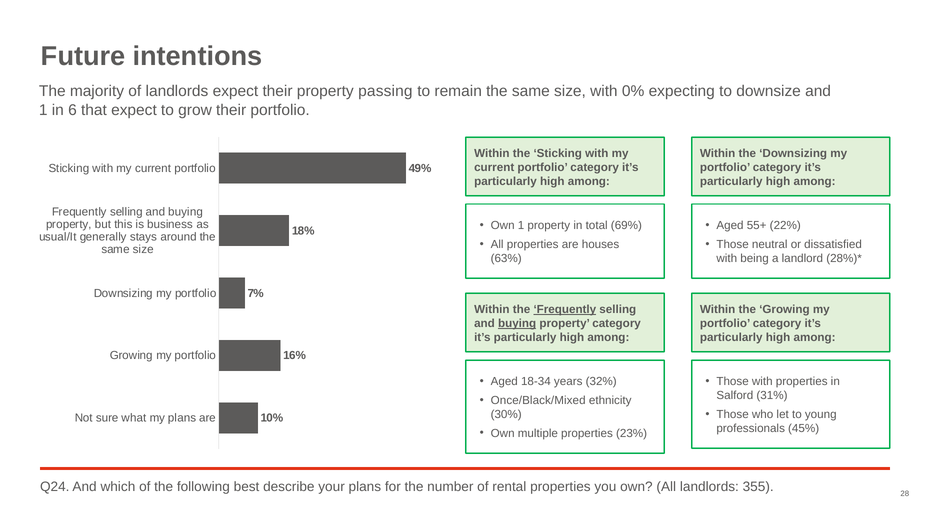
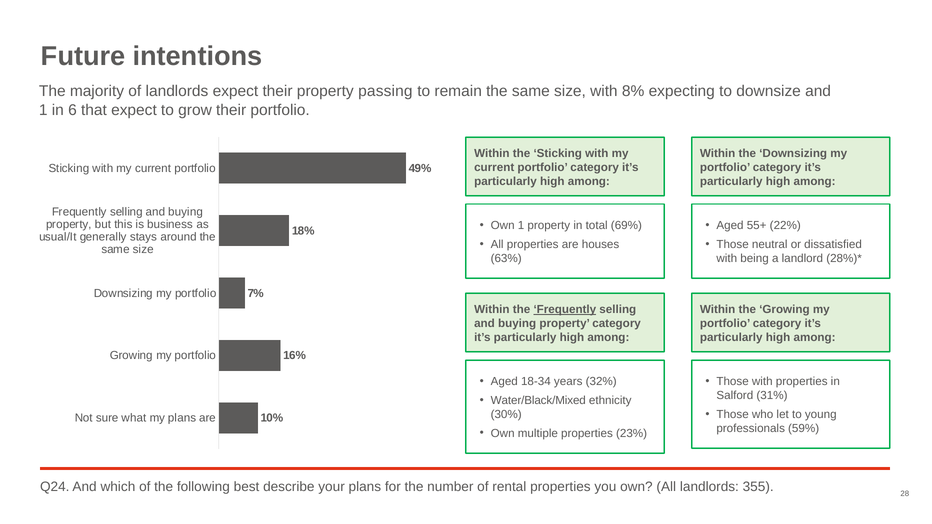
0%: 0% -> 8%
buying at (517, 324) underline: present -> none
Once/Black/Mixed: Once/Black/Mixed -> Water/Black/Mixed
45%: 45% -> 59%
